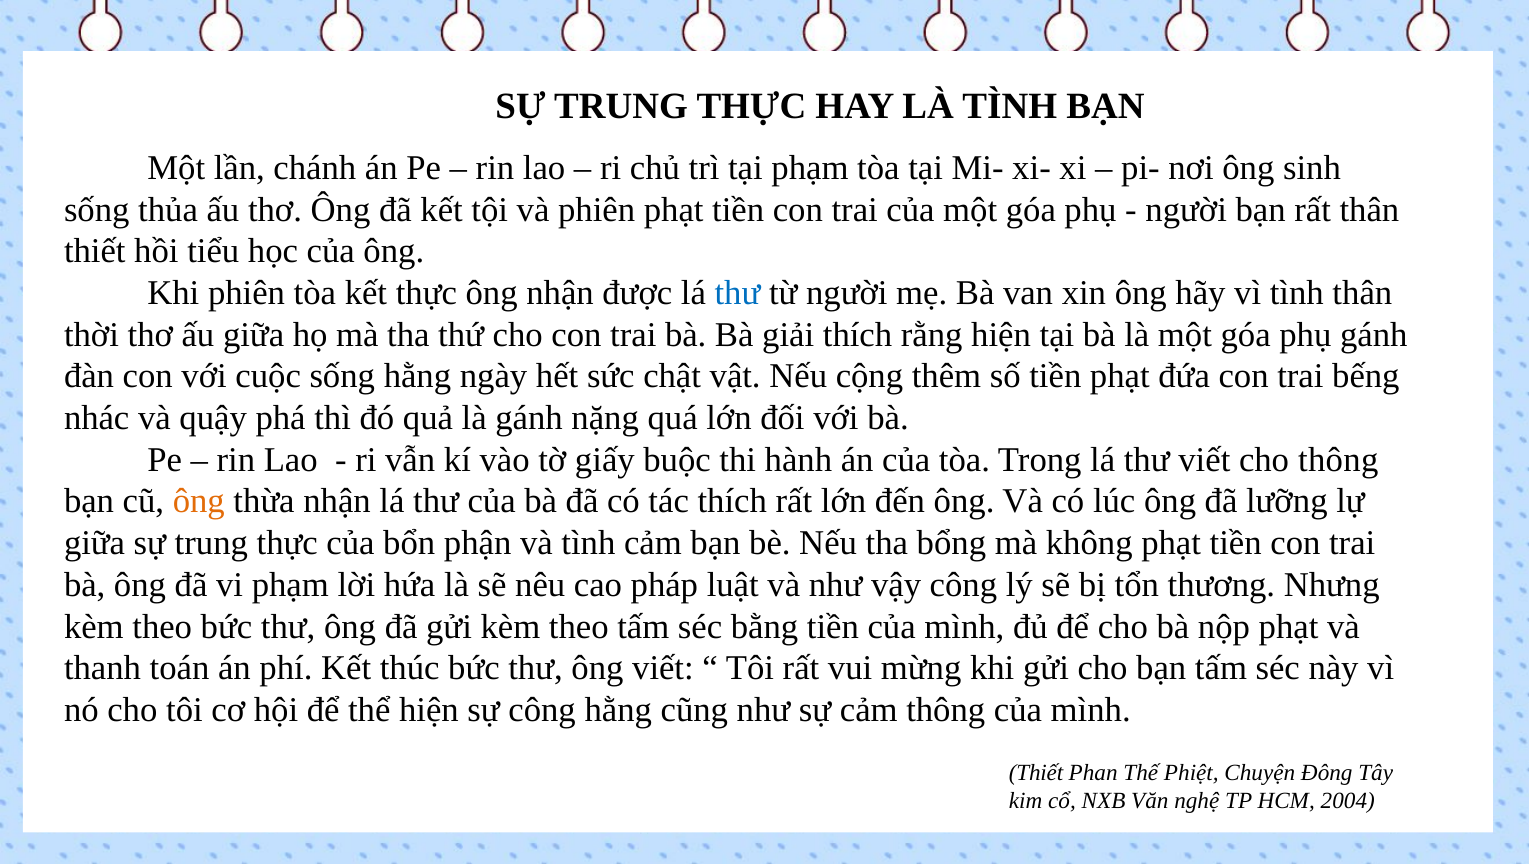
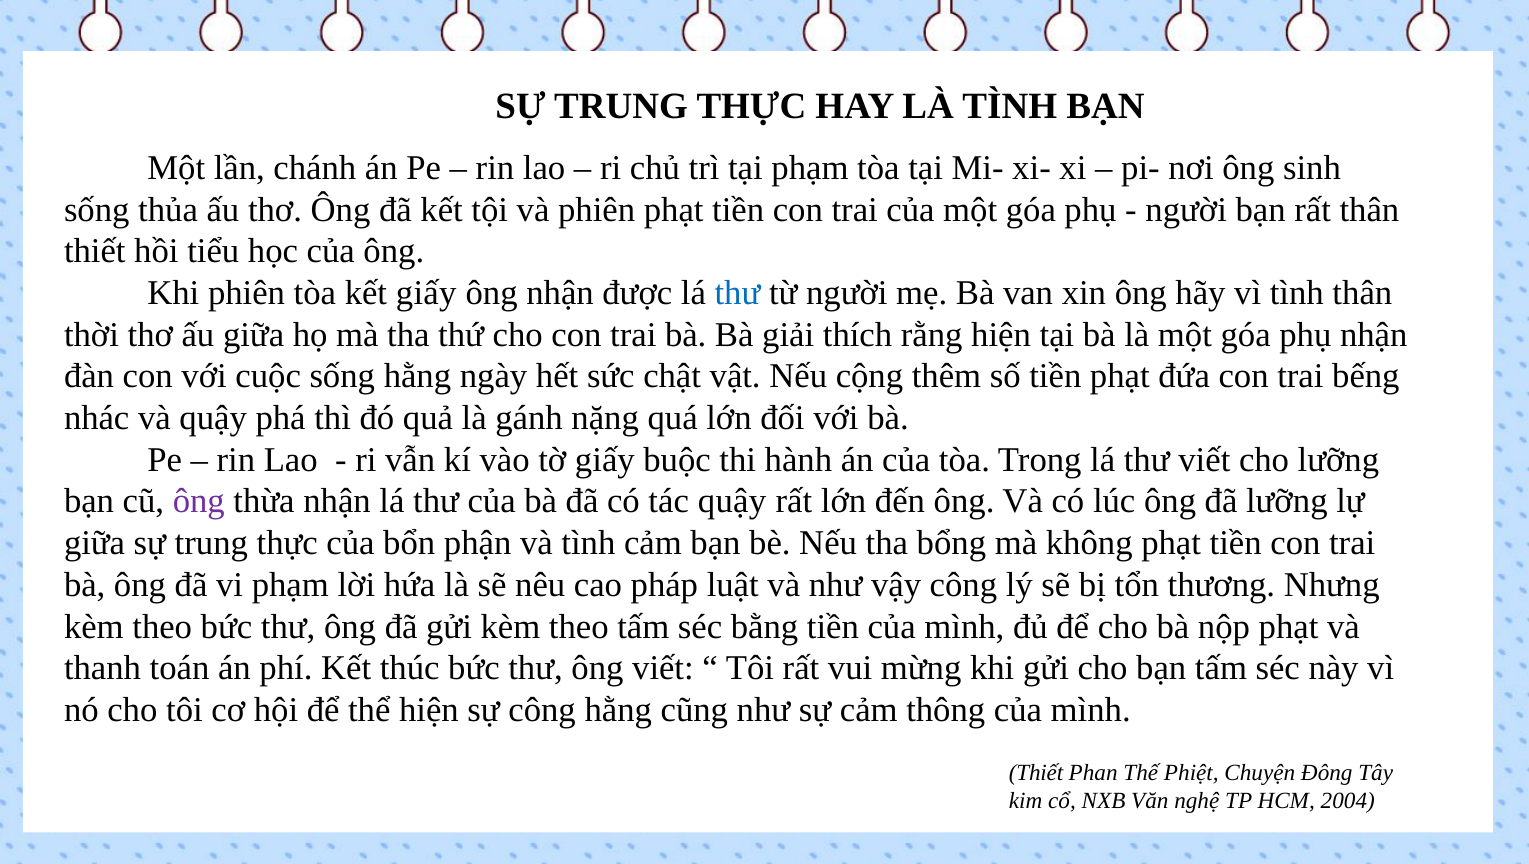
kết thực: thực -> giấy
phụ gánh: gánh -> nhận
cho thông: thông -> lưỡng
ông at (199, 501) colour: orange -> purple
tác thích: thích -> quậy
